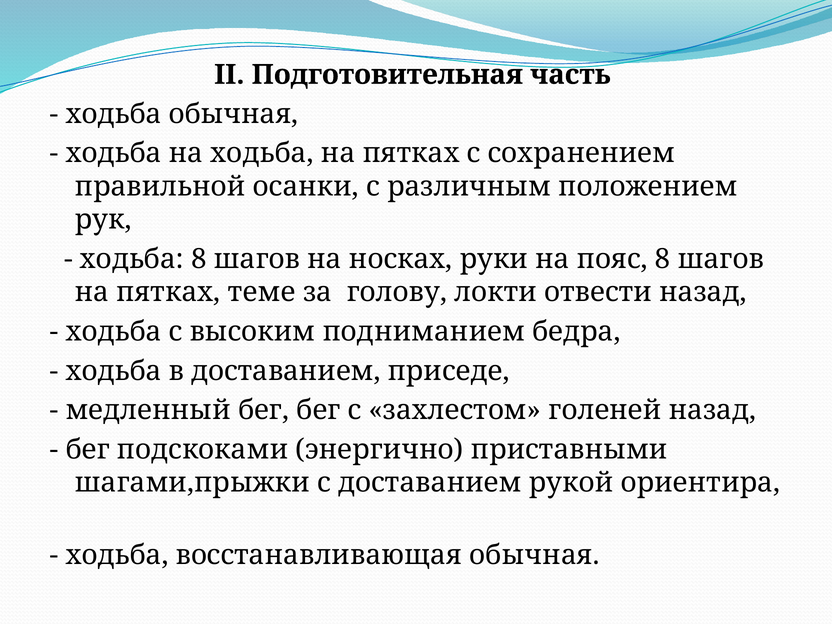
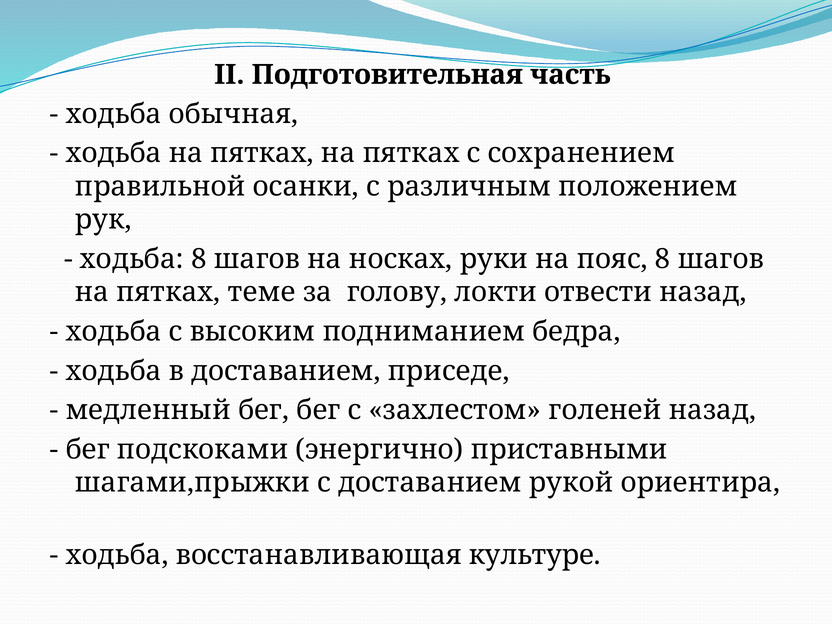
ходьба на ходьба: ходьба -> пятках
восстанавливающая обычная: обычная -> культуре
